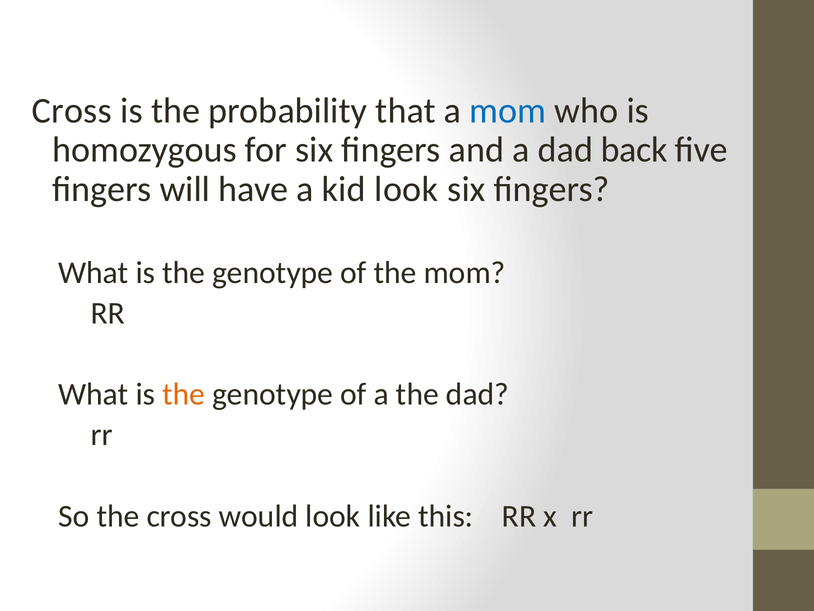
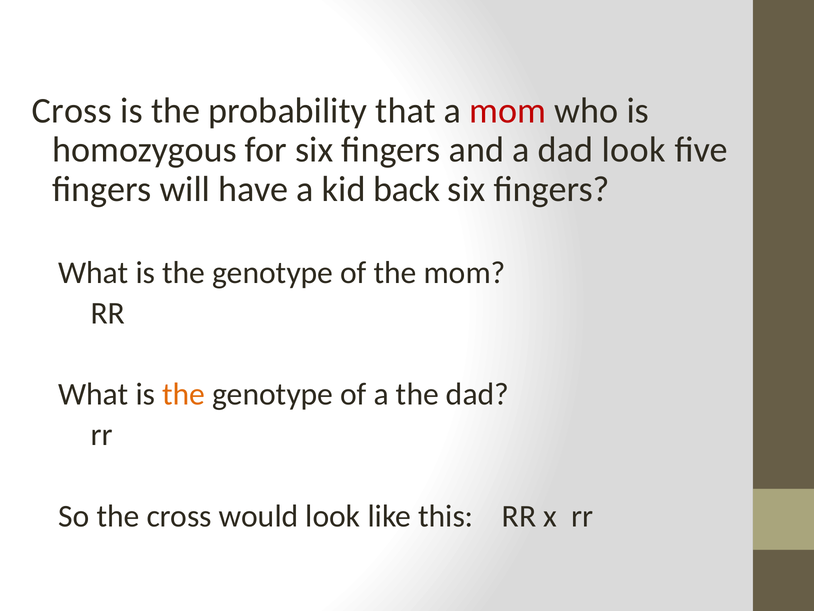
mom at (508, 111) colour: blue -> red
dad back: back -> look
kid look: look -> back
